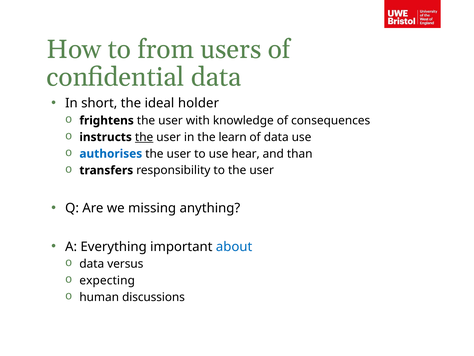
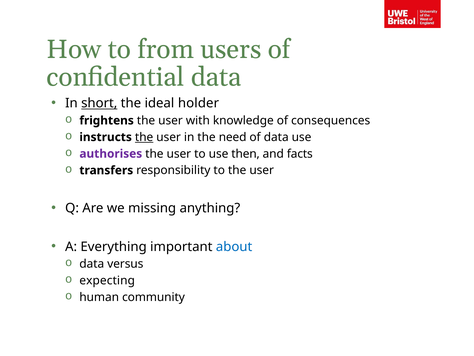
short underline: none -> present
learn: learn -> need
authorises colour: blue -> purple
hear: hear -> then
than: than -> facts
discussions: discussions -> community
